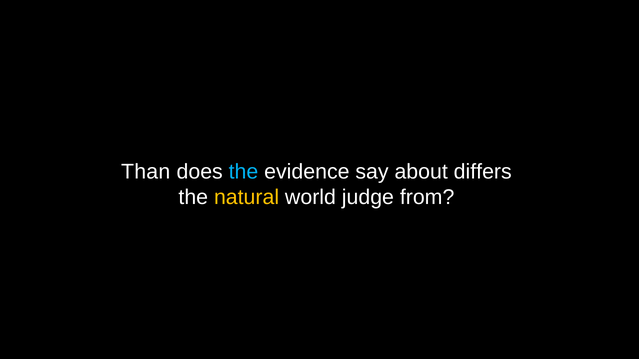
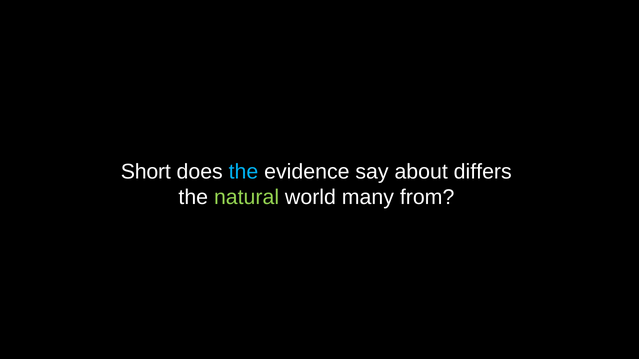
Than: Than -> Short
natural colour: yellow -> light green
judge: judge -> many
